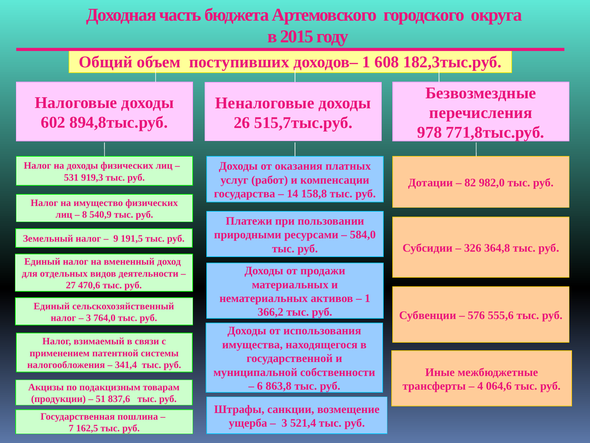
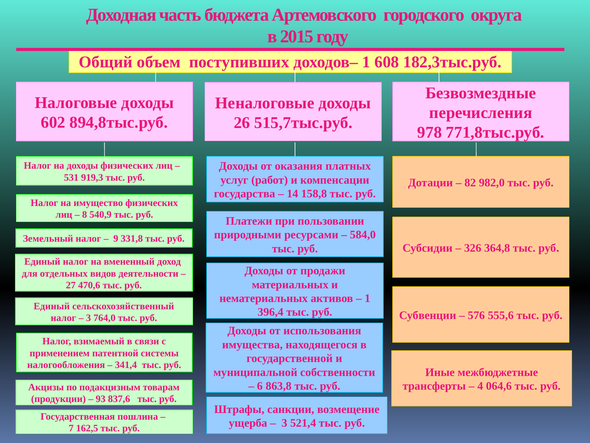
191,5: 191,5 -> 331,8
366,2: 366,2 -> 396,4
51: 51 -> 93
